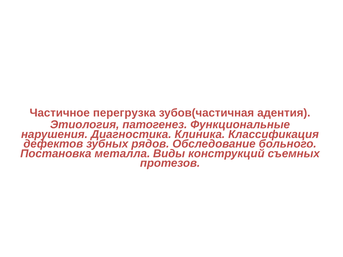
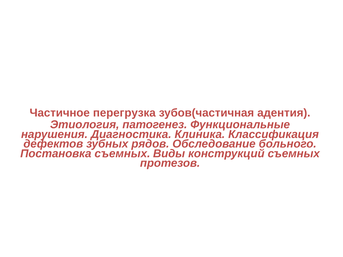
Постановка металла: металла -> съемных
